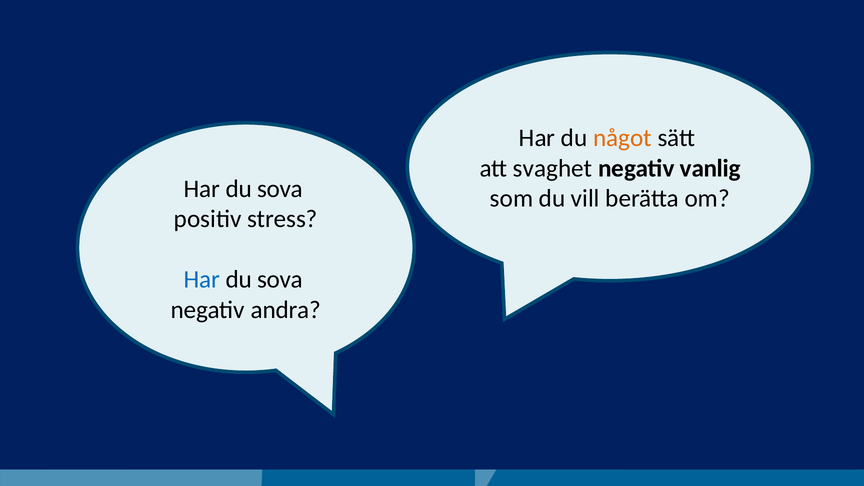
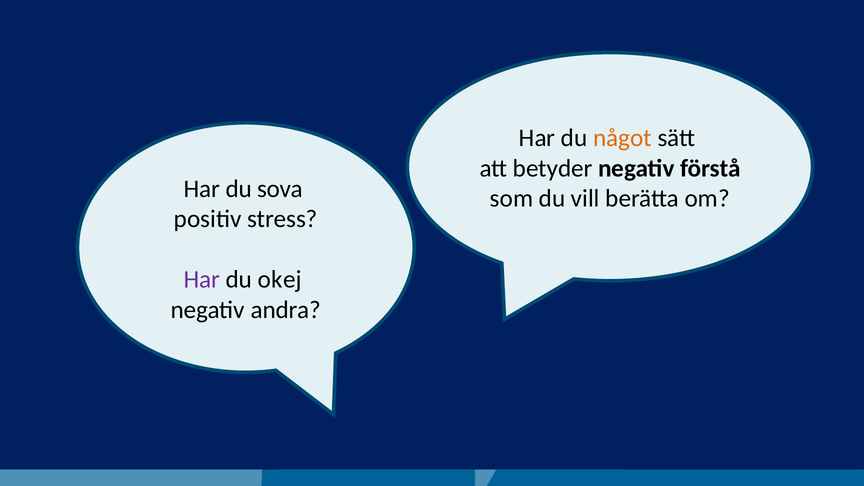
svaghet: svaghet -> betyder
vanlig: vanlig -> förstå
Har at (202, 280) colour: blue -> purple
sova at (280, 280): sova -> okej
